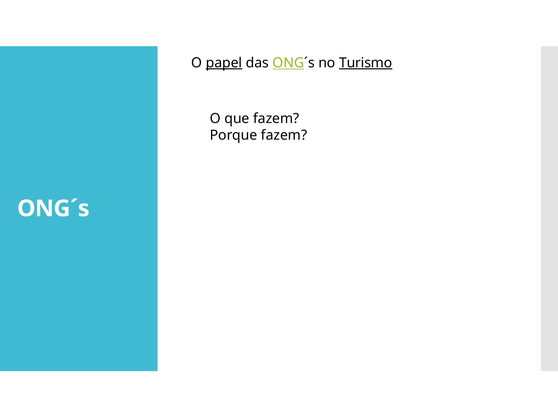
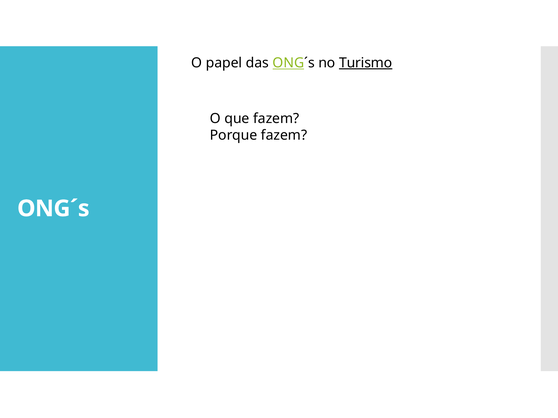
papel underline: present -> none
